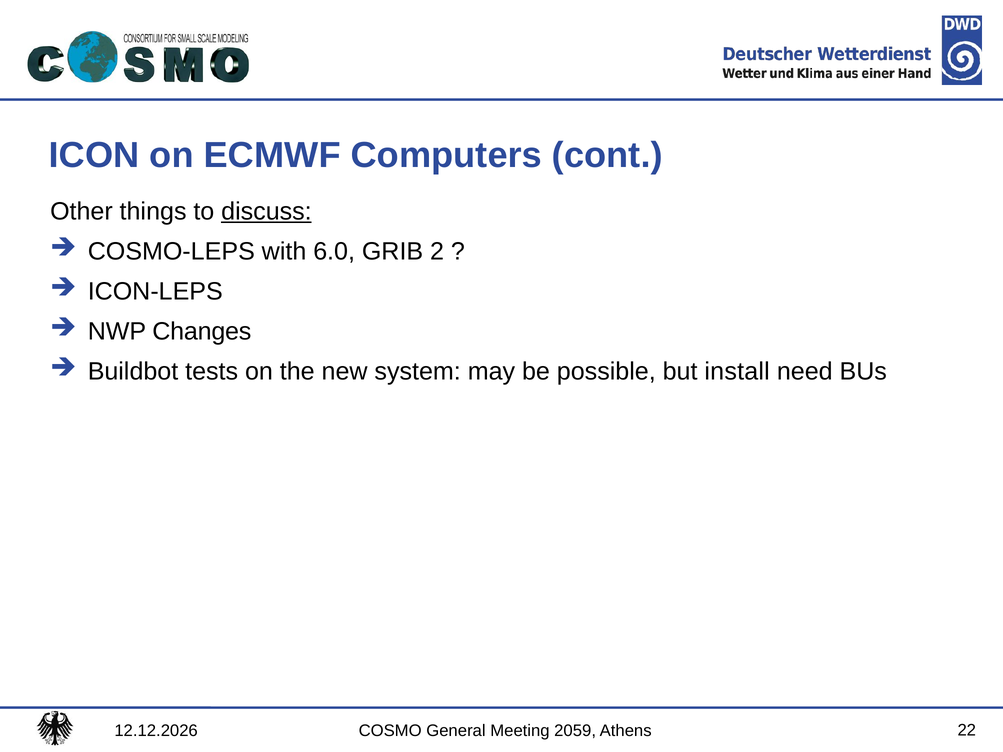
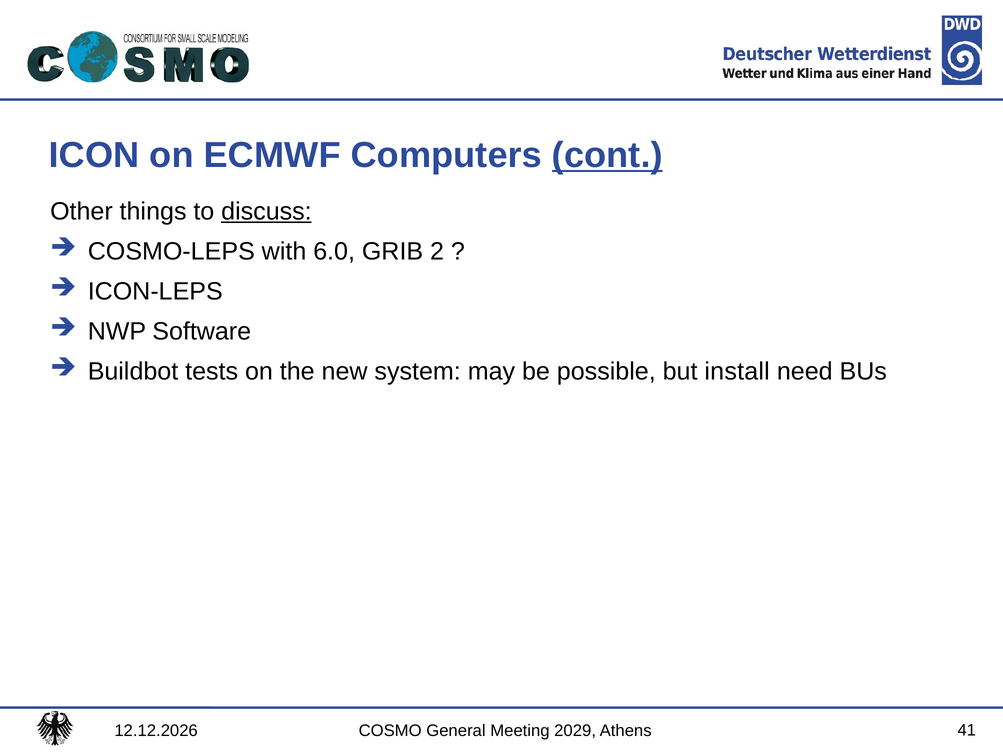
cont underline: none -> present
Changes: Changes -> Software
2059: 2059 -> 2029
22: 22 -> 41
